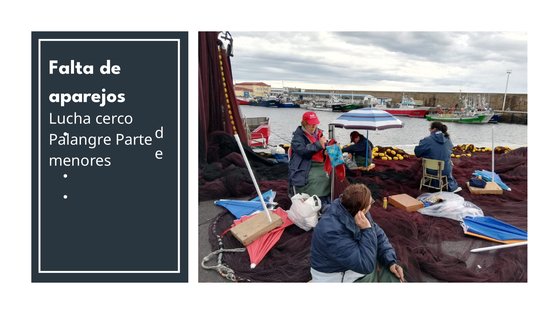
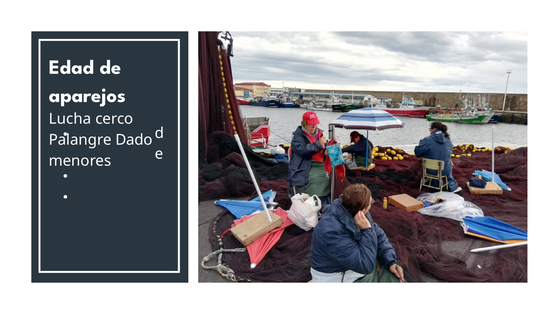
Falta: Falta -> Edad
Parte: Parte -> Dado
